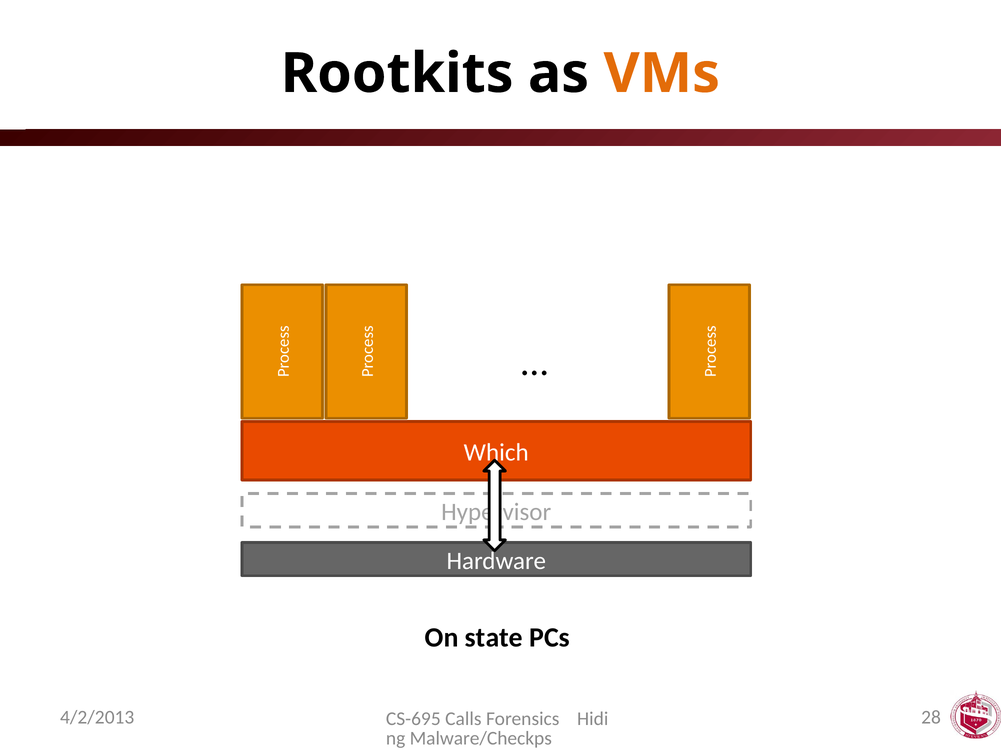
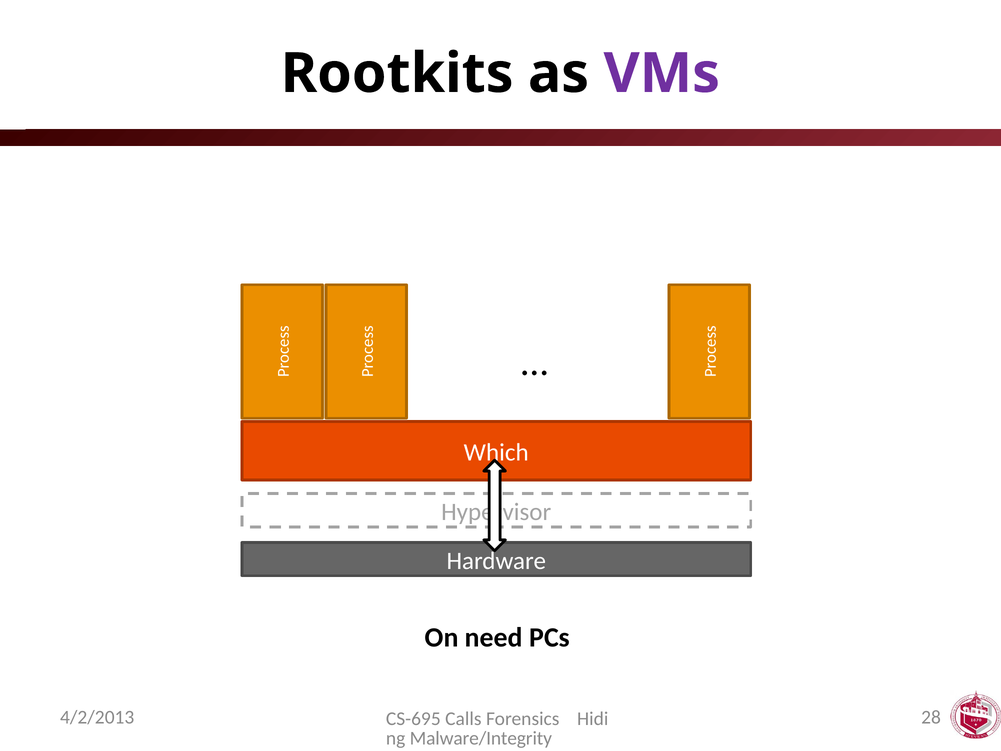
VMs colour: orange -> purple
state: state -> need
Malware/Checkps: Malware/Checkps -> Malware/Integrity
